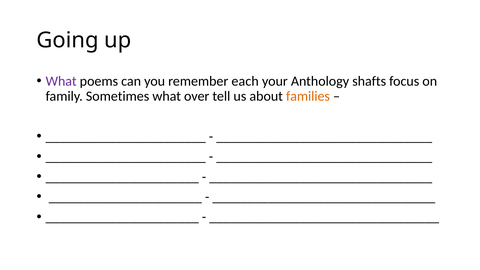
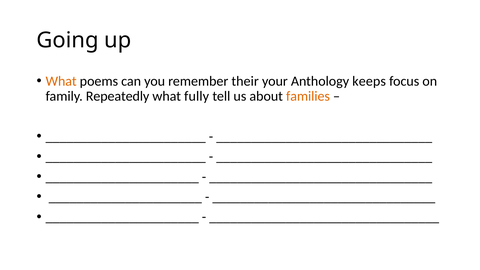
What at (61, 81) colour: purple -> orange
each: each -> their
shafts: shafts -> keeps
Sometimes: Sometimes -> Repeatedly
over: over -> fully
